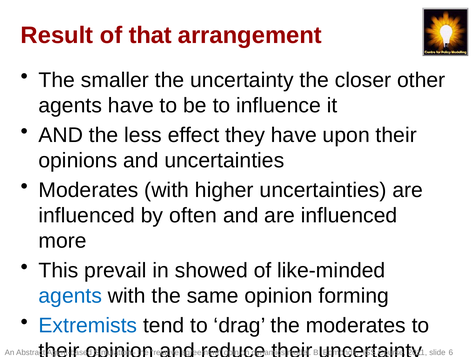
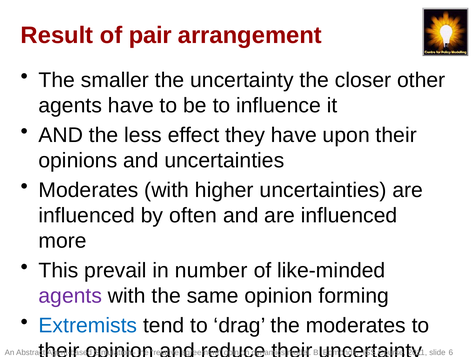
that: that -> pair
showed: showed -> number
agents at (70, 296) colour: blue -> purple
